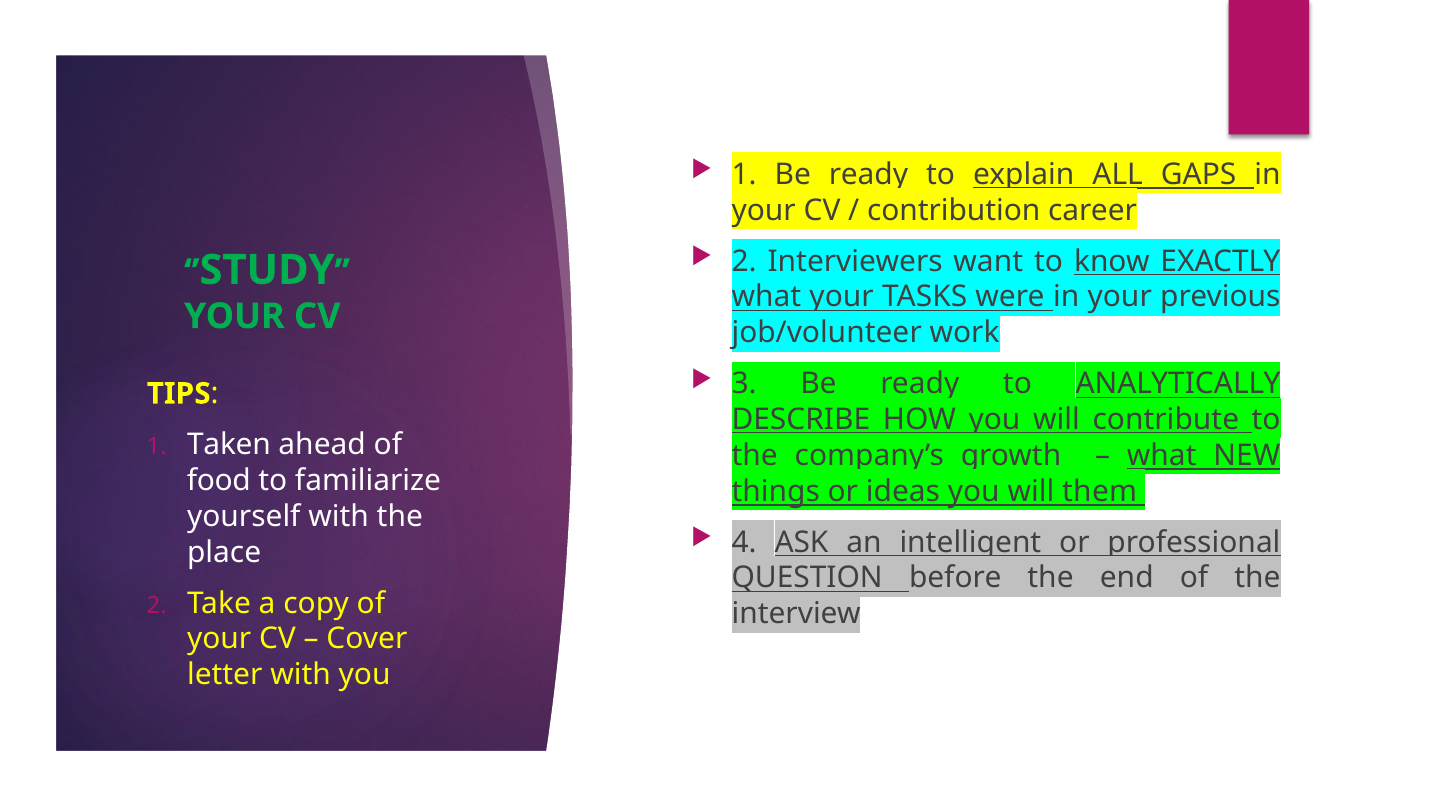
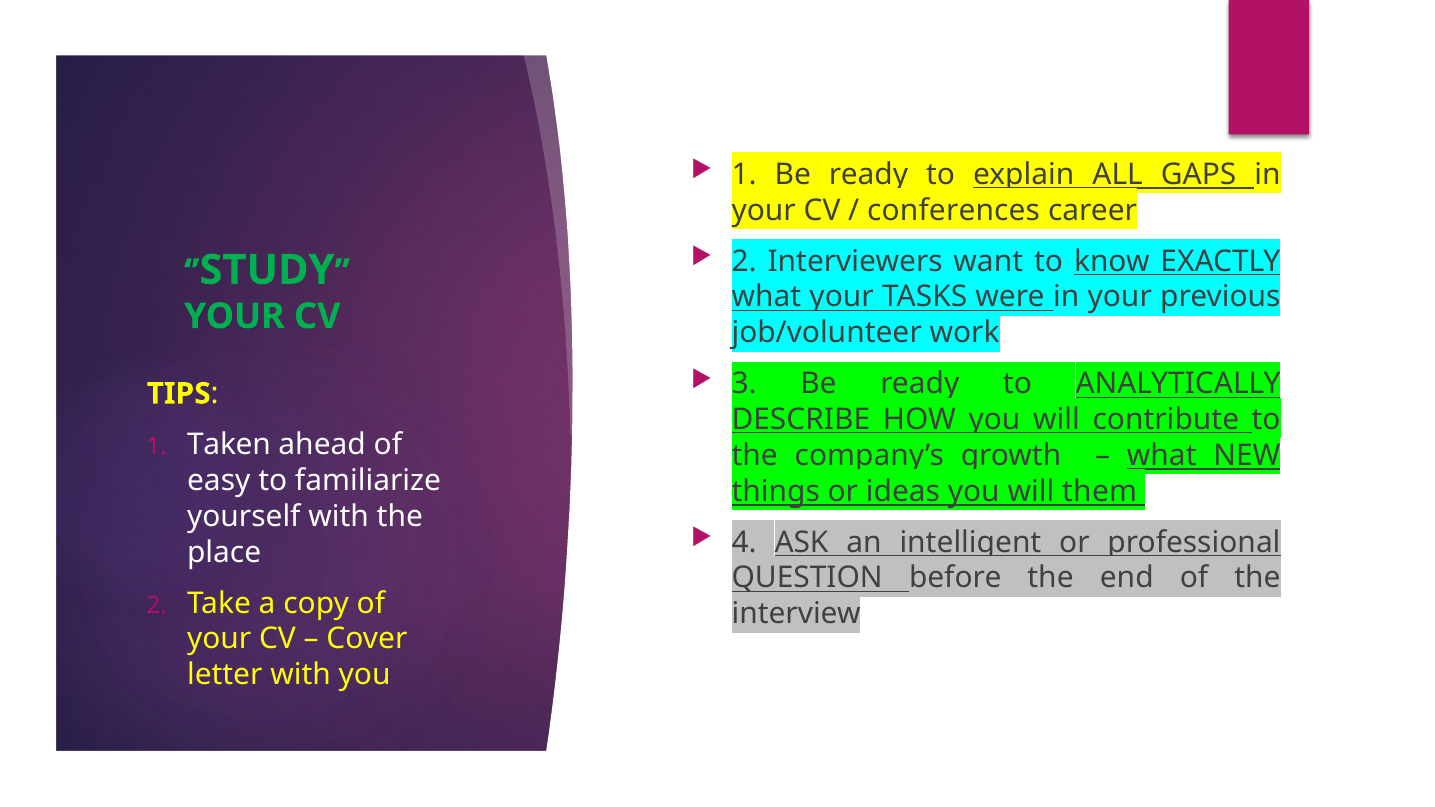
contribution: contribution -> conferences
food: food -> easy
